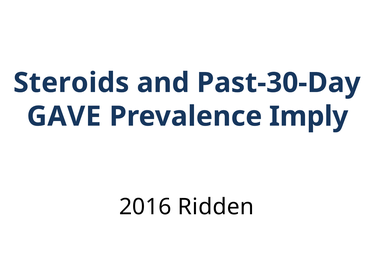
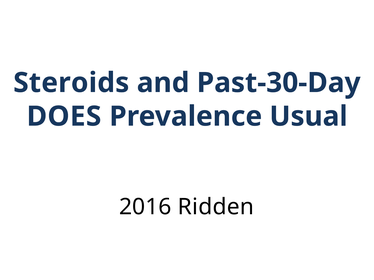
GAVE: GAVE -> DOES
Imply: Imply -> Usual
